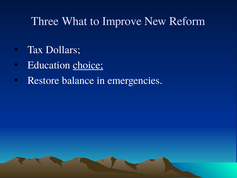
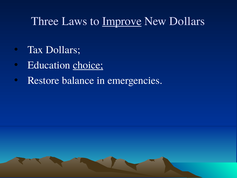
What: What -> Laws
Improve underline: none -> present
New Reform: Reform -> Dollars
